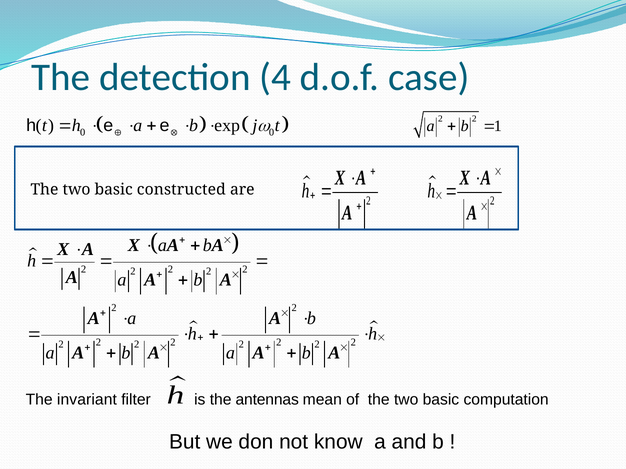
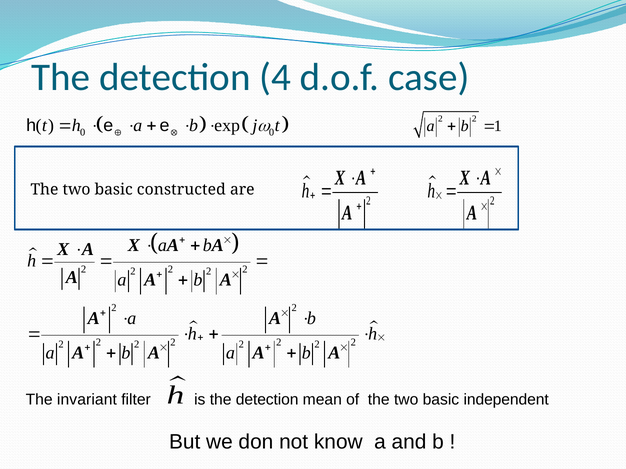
is the antennas: antennas -> detection
computation: computation -> independent
